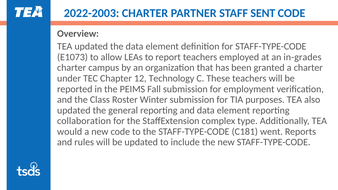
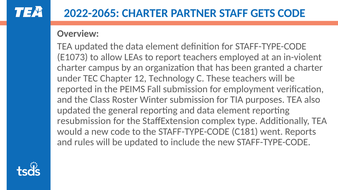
2022-2003: 2022-2003 -> 2022-2065
SENT: SENT -> GETS
in-grades: in-grades -> in-violent
collaboration: collaboration -> resubmission
